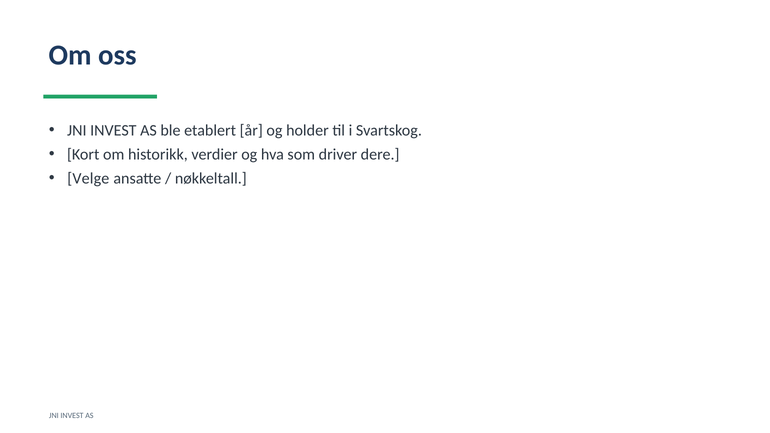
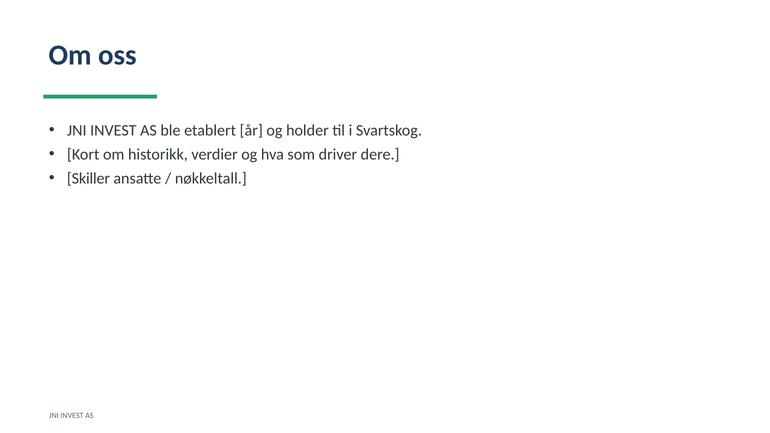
Velge: Velge -> Skiller
